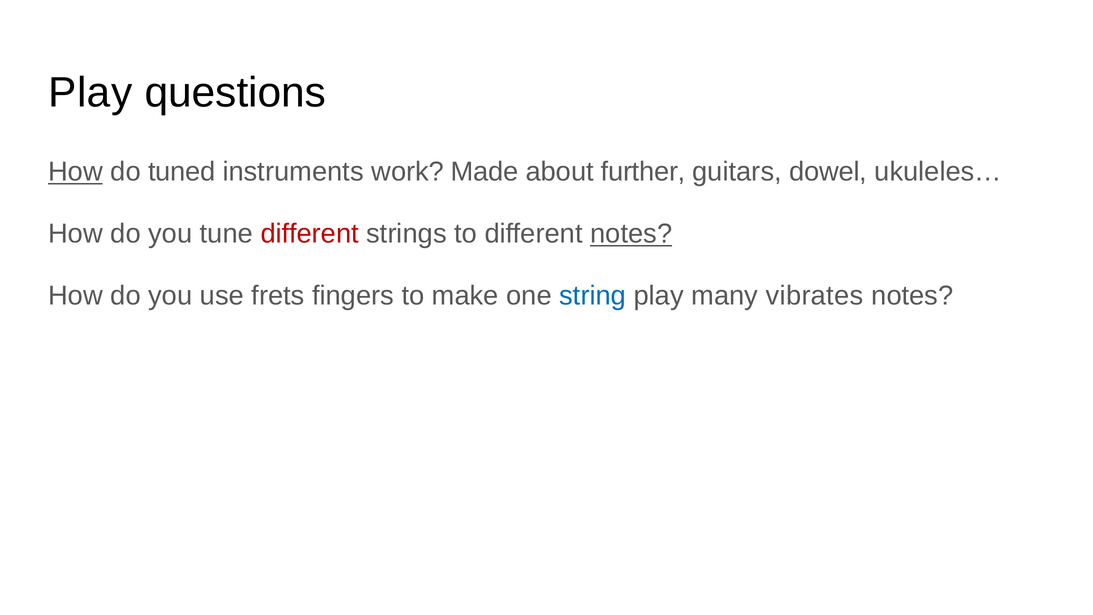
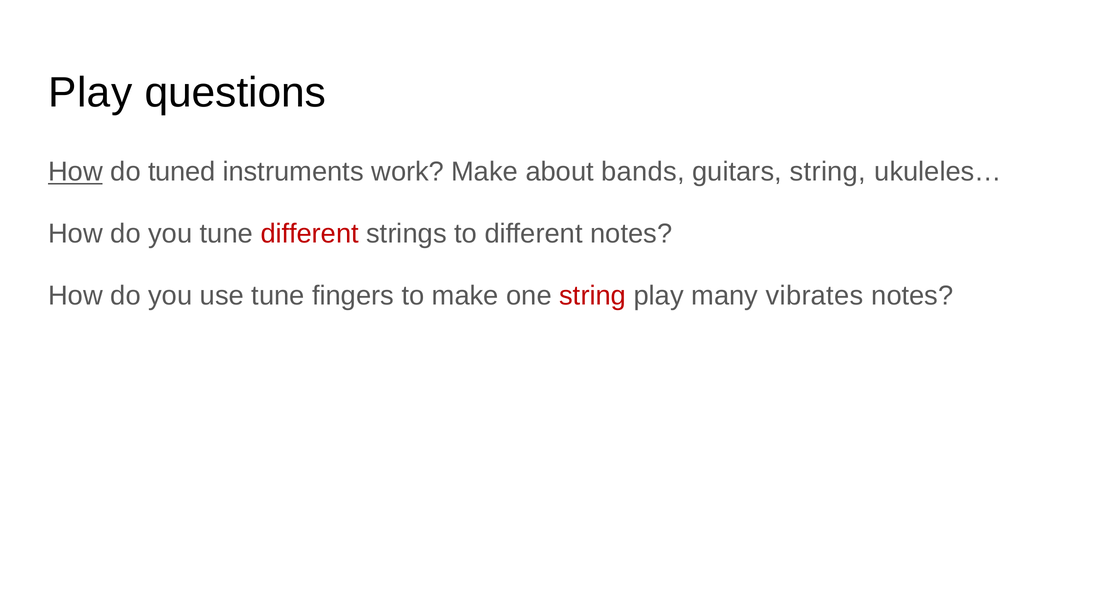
work Made: Made -> Make
further: further -> bands
guitars dowel: dowel -> string
notes at (631, 234) underline: present -> none
use frets: frets -> tune
string at (593, 296) colour: blue -> red
